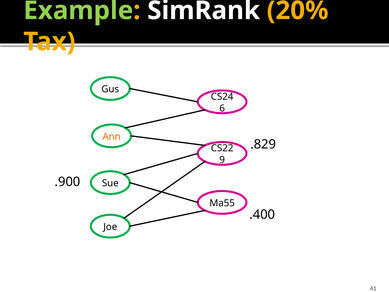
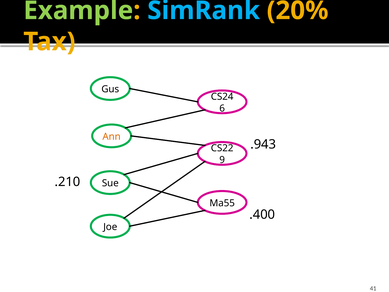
SimRank colour: white -> light blue
.829: .829 -> .943
.900: .900 -> .210
